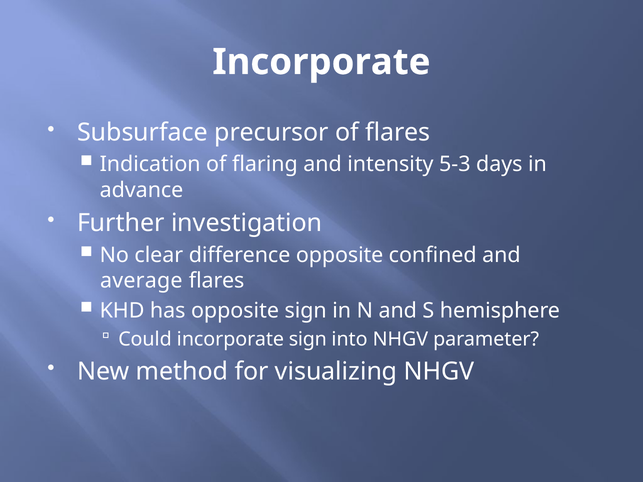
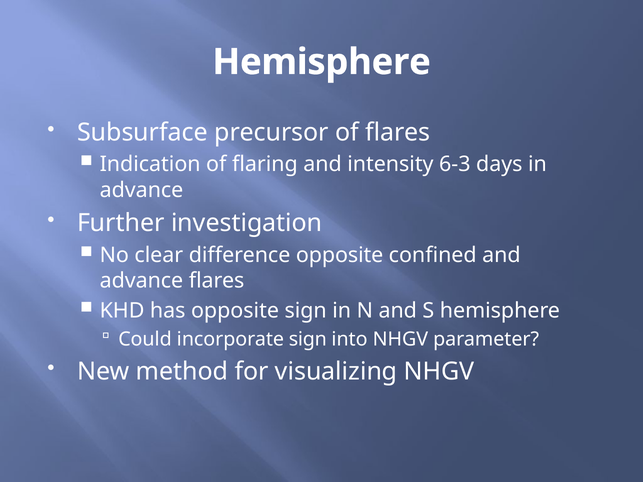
Incorporate at (321, 62): Incorporate -> Hemisphere
5-3: 5-3 -> 6-3
average at (141, 281): average -> advance
